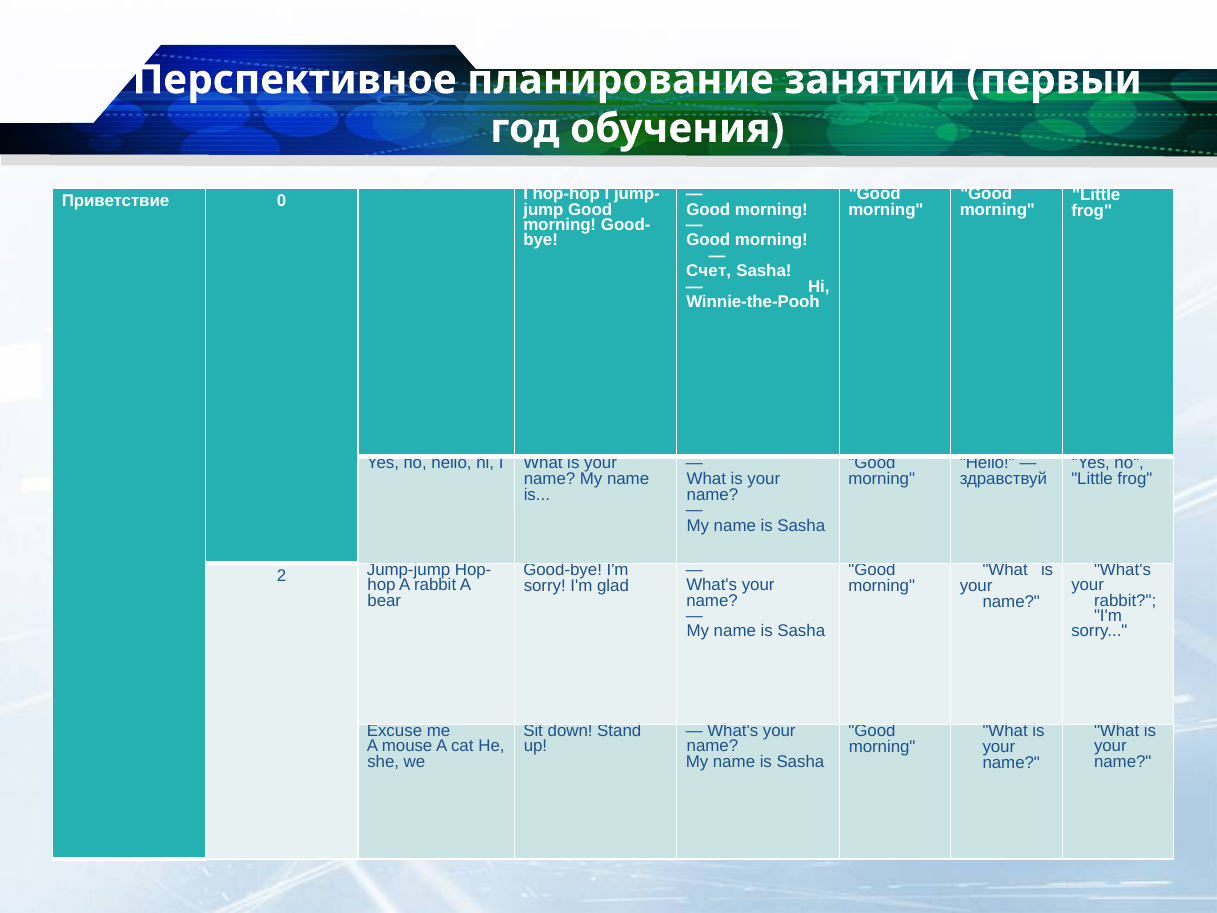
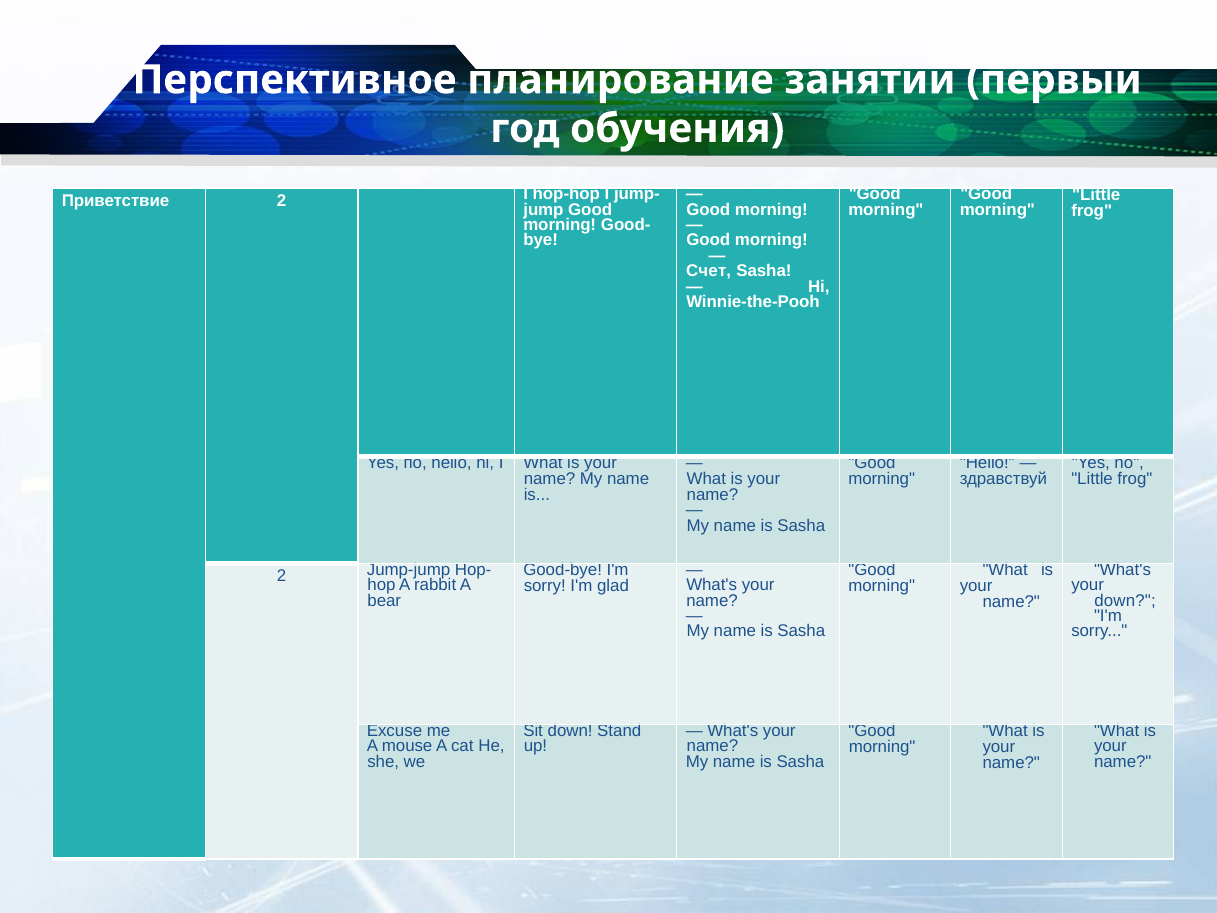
Приветствие 0: 0 -> 2
rabbit at (1125, 600): rabbit -> down
